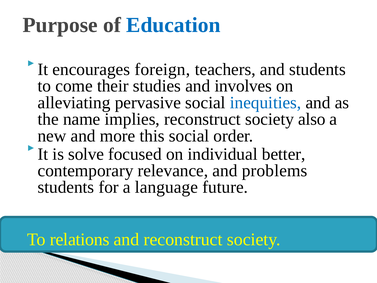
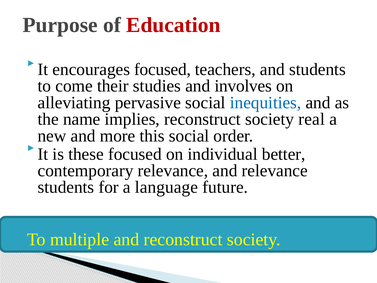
Education colour: blue -> red
encourages foreign: foreign -> focused
also: also -> real
solve: solve -> these
and problems: problems -> relevance
relations: relations -> multiple
